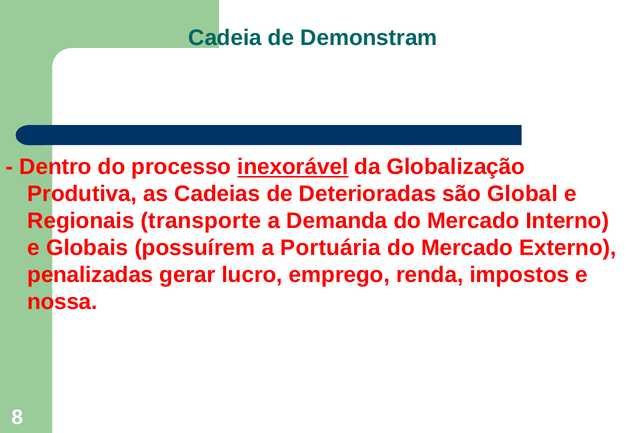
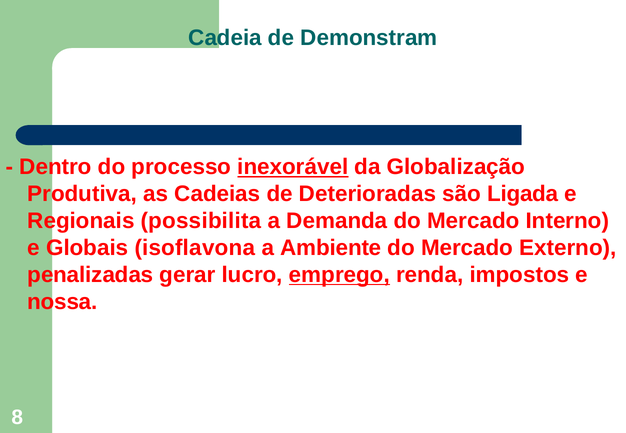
Global: Global -> Ligada
transporte: transporte -> possibilita
possuírem: possuírem -> isoflavona
Portuária: Portuária -> Ambiente
emprego underline: none -> present
